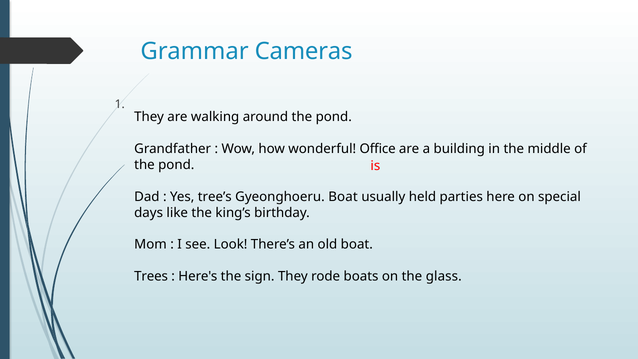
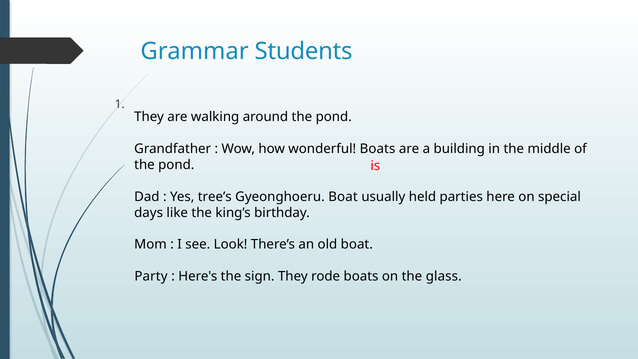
Cameras: Cameras -> Students
wonderful Office: Office -> Boats
Trees: Trees -> Party
